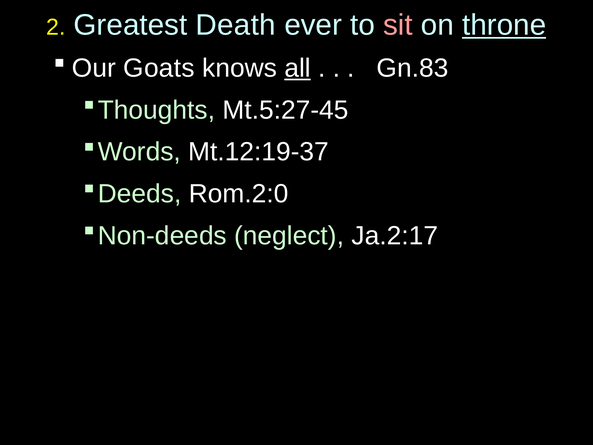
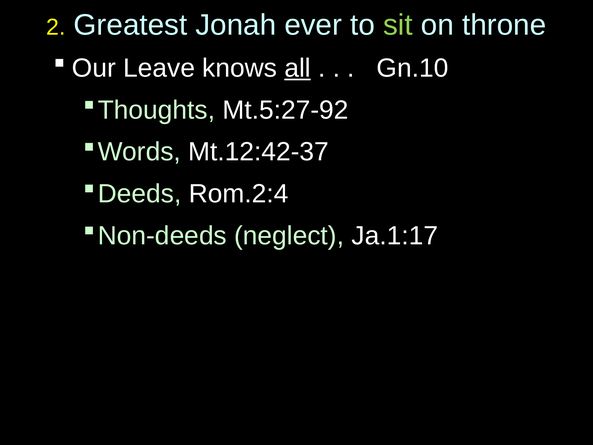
Death: Death -> Jonah
sit colour: pink -> light green
throne underline: present -> none
Goats: Goats -> Leave
Gn.83: Gn.83 -> Gn.10
Mt.5:27-45: Mt.5:27-45 -> Mt.5:27-92
Mt.12:19-37: Mt.12:19-37 -> Mt.12:42-37
Rom.2:0: Rom.2:0 -> Rom.2:4
Ja.2:17: Ja.2:17 -> Ja.1:17
